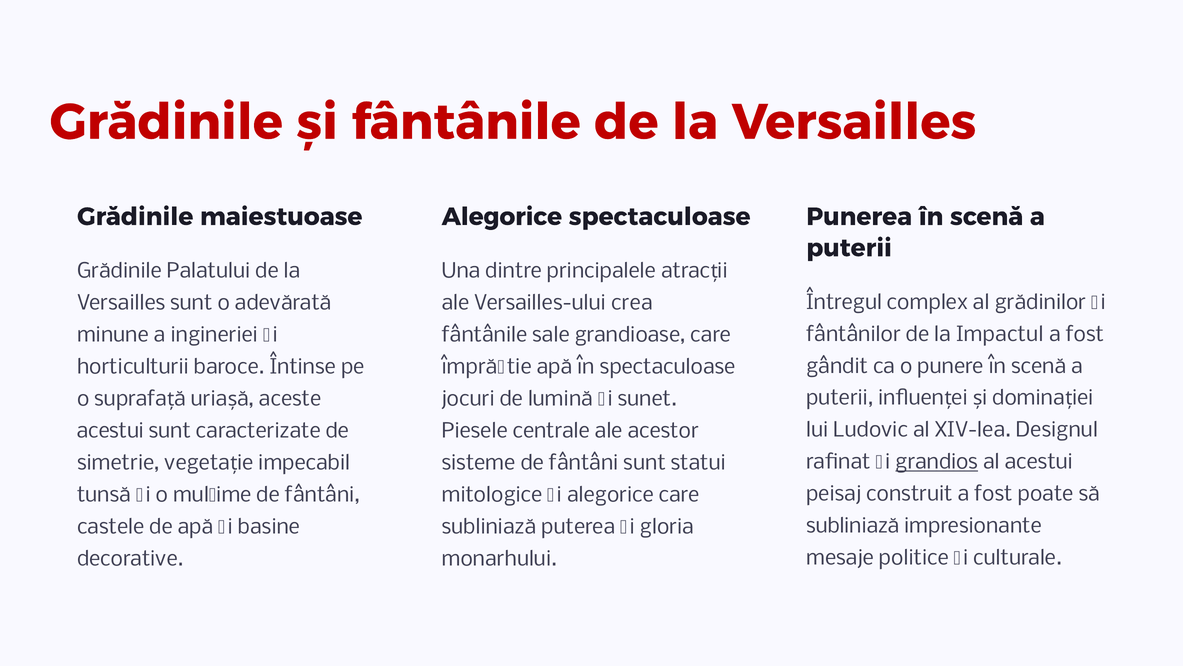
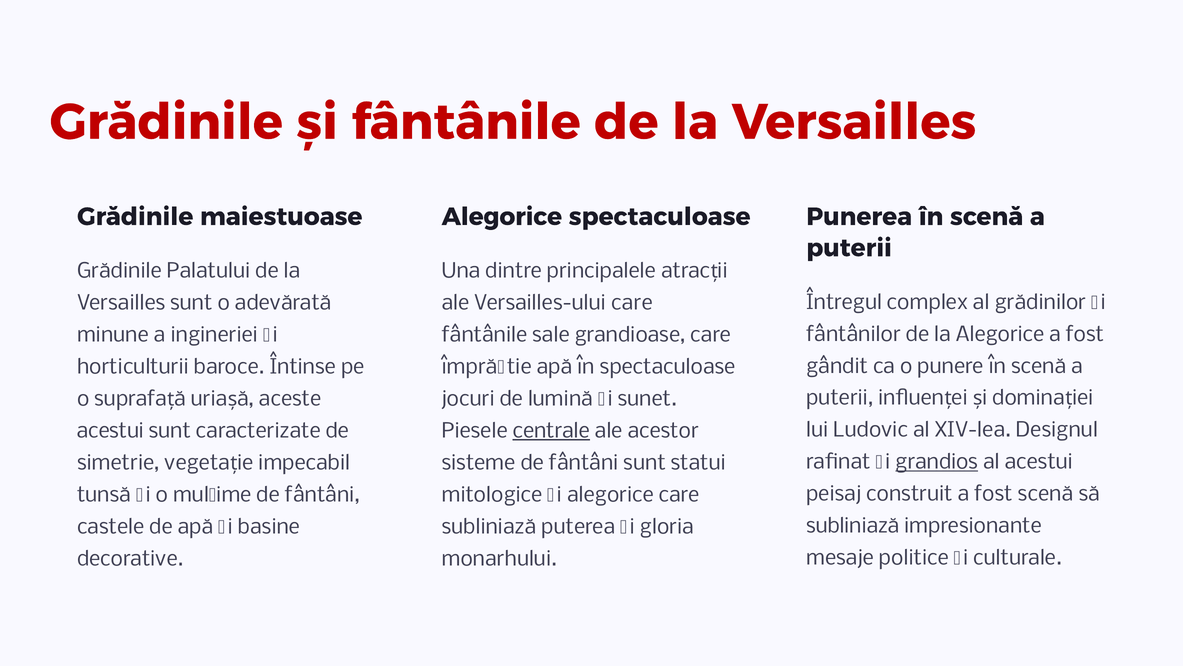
Versailles-ului crea: crea -> care
la Impactul: Impactul -> Alegorice
centrale underline: none -> present
fost poate: poate -> scenă
